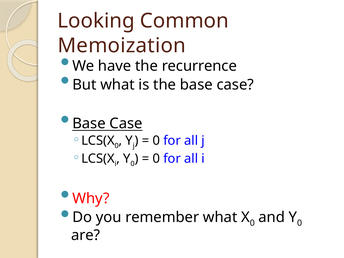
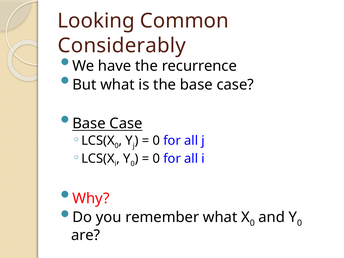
Memoization: Memoization -> Considerably
